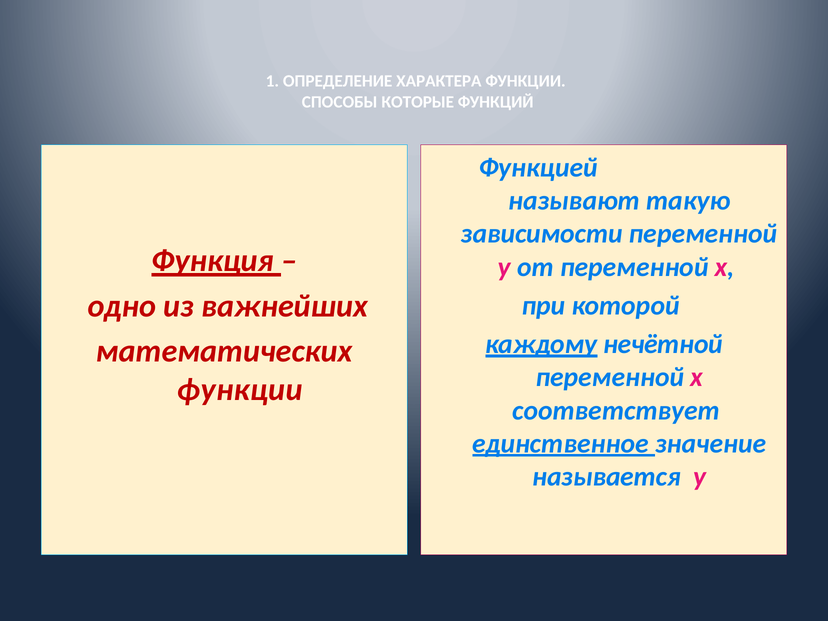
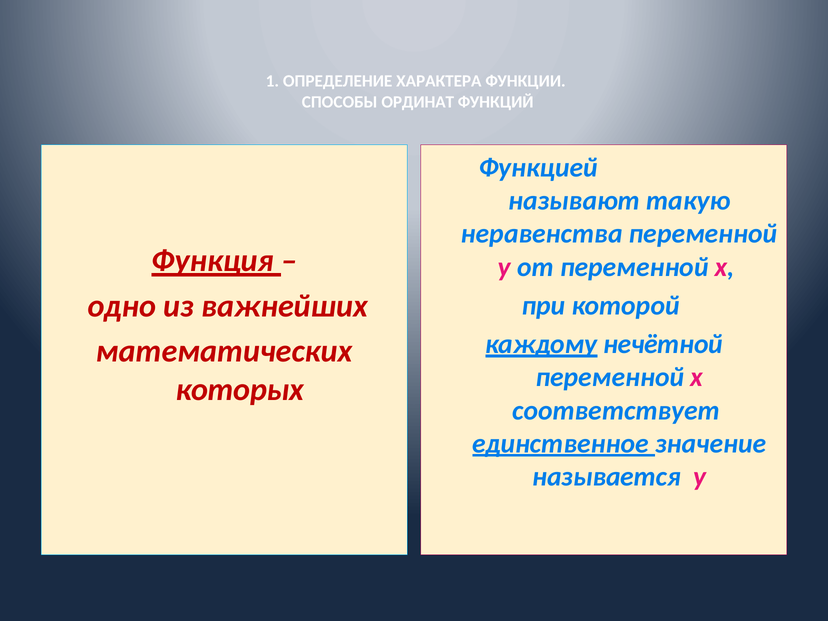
КОТОРЫЕ: КОТОРЫЕ -> ОРДИНАТ
зависимости: зависимости -> неравенства
функции at (240, 390): функции -> которых
